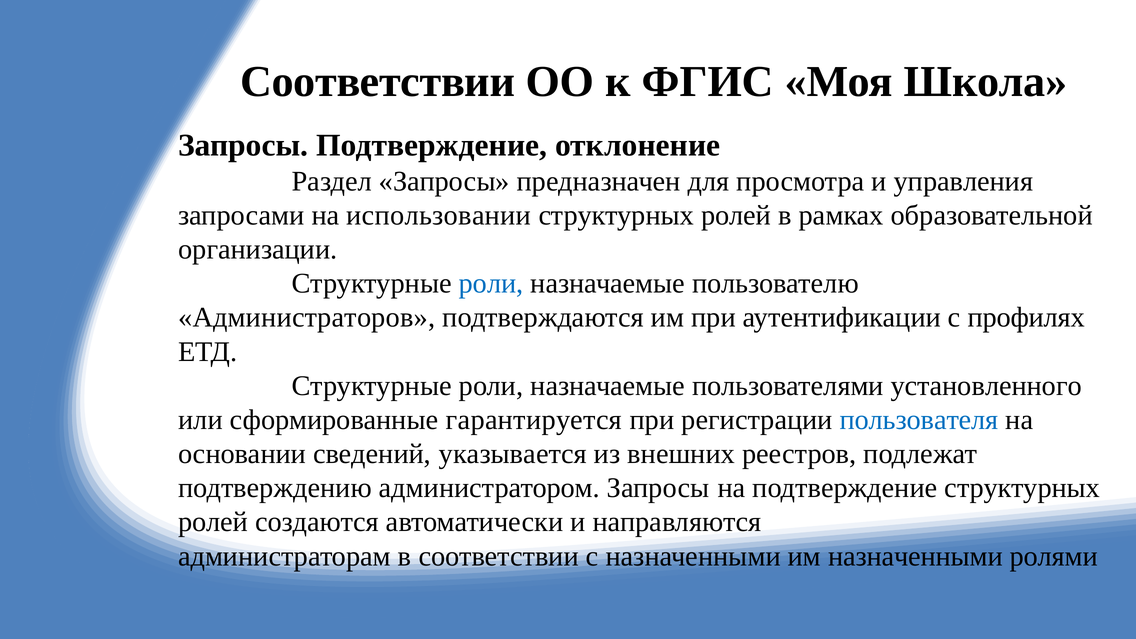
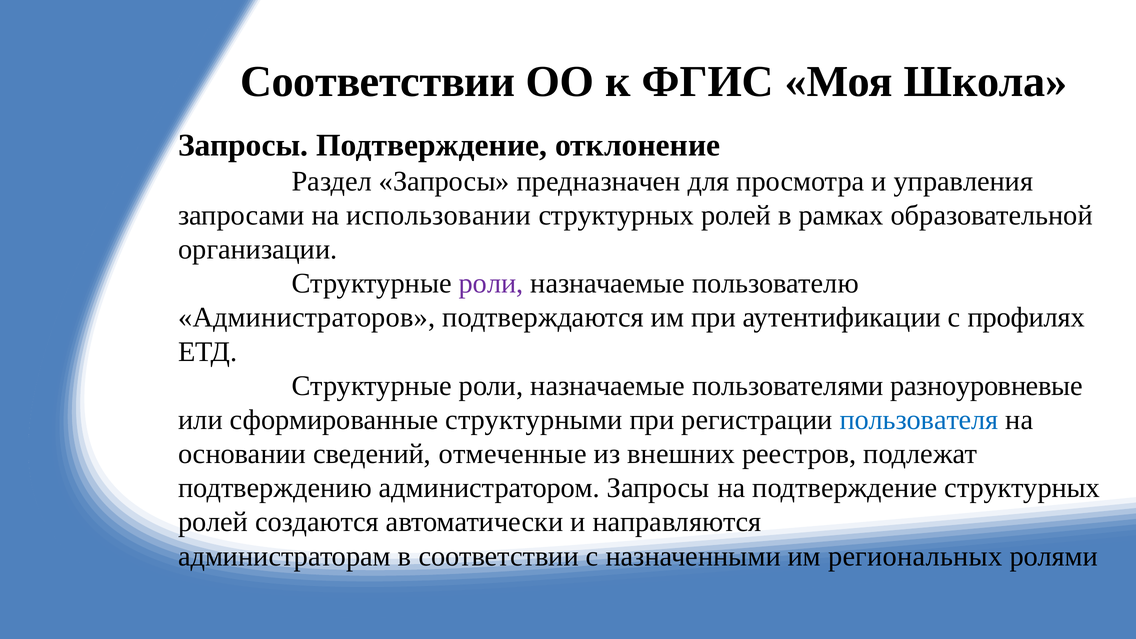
роли at (491, 284) colour: blue -> purple
установленного: установленного -> разноуровневые
гарантируется: гарантируется -> структурными
указывается: указывается -> отмеченные
им назначенными: назначенными -> региональных
